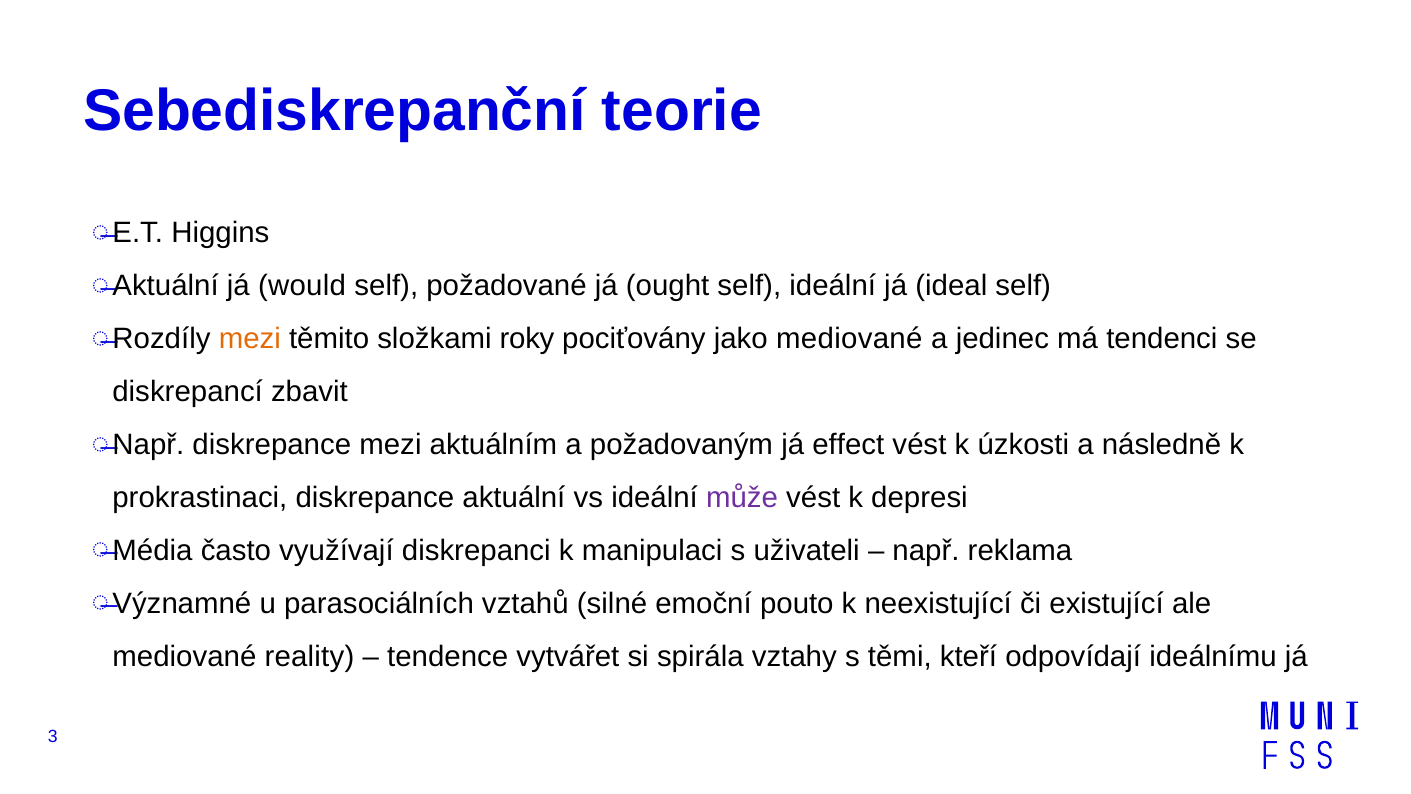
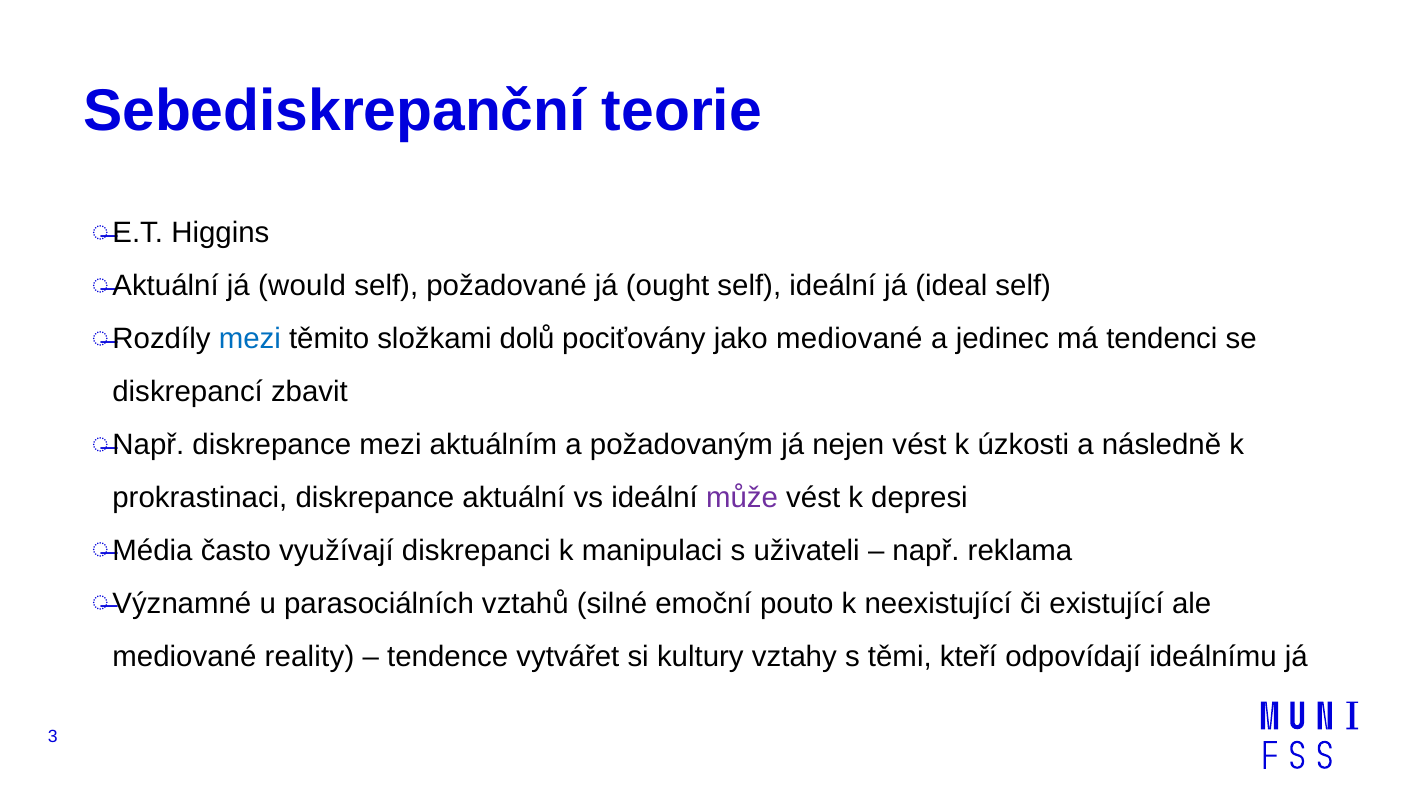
mezi at (250, 339) colour: orange -> blue
roky: roky -> dolů
effect: effect -> nejen
spirála: spirála -> kultury
